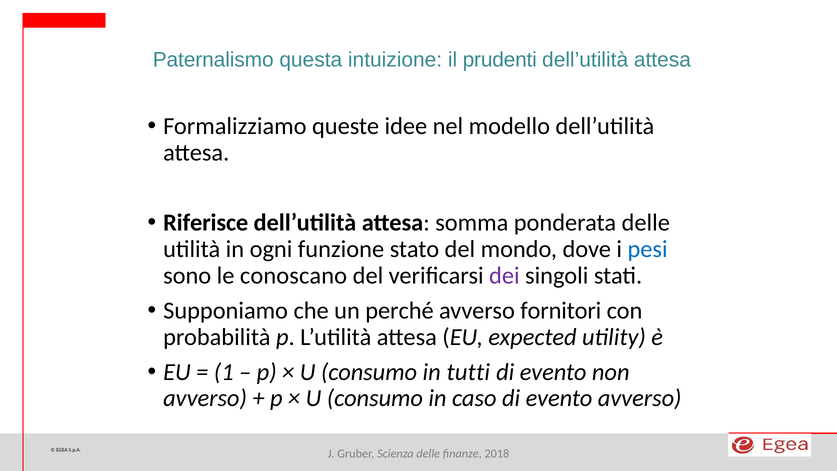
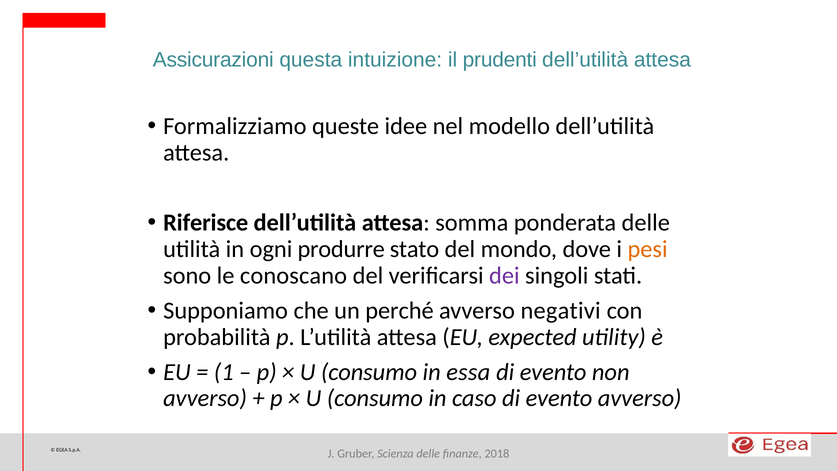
Paternalismo: Paternalismo -> Assicurazioni
funzione: funzione -> produrre
pesi colour: blue -> orange
fornitori: fornitori -> negativi
tutti: tutti -> essa
